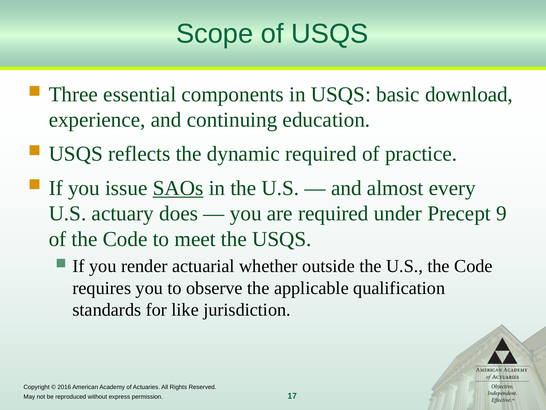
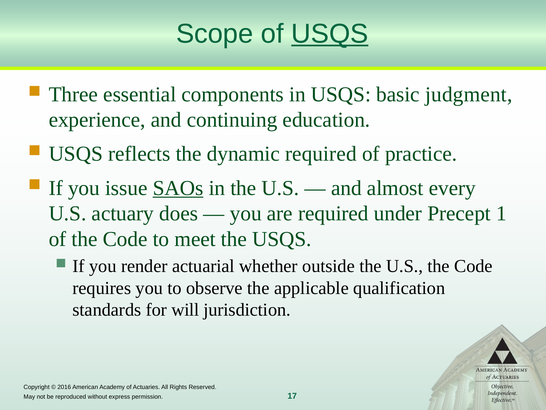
USQS at (330, 34) underline: none -> present
download: download -> judgment
9: 9 -> 1
like: like -> will
